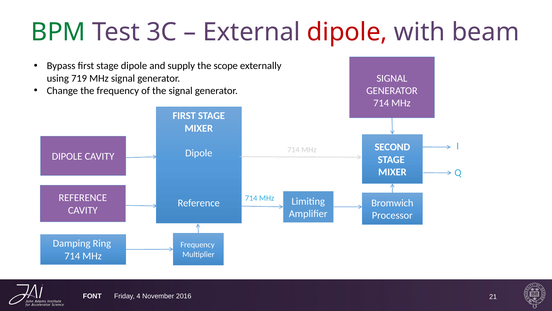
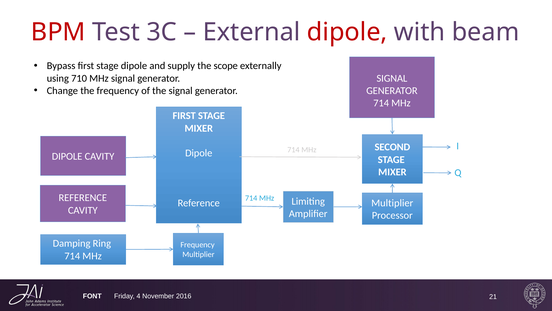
BPM colour: green -> red
719: 719 -> 710
Bromwich at (392, 203): Bromwich -> Multiplier
